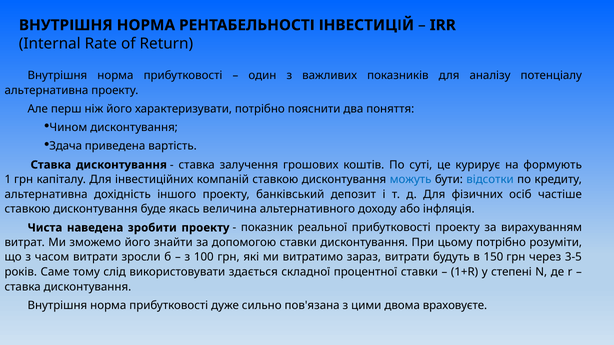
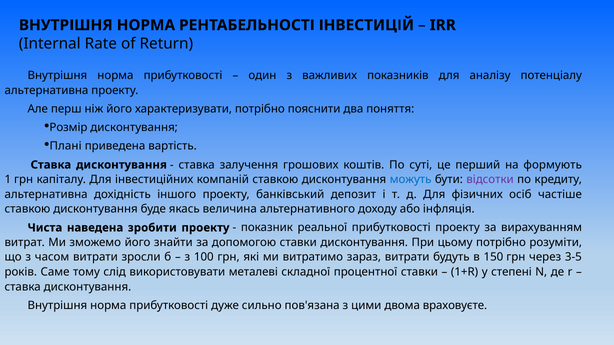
Чином: Чином -> Розмір
Здача: Здача -> Плані
курирує: курирує -> перший
відсотки colour: blue -> purple
здається: здається -> металеві
